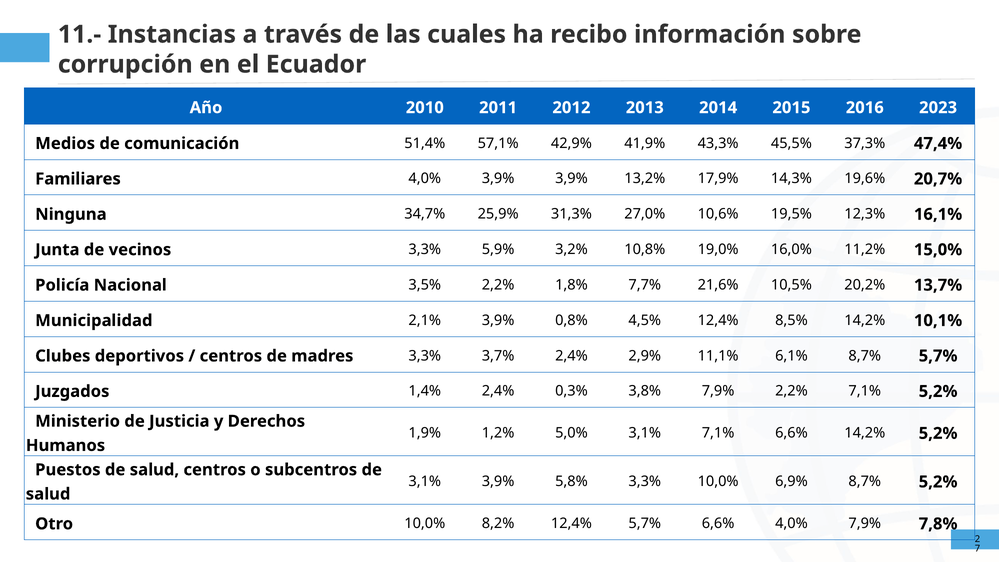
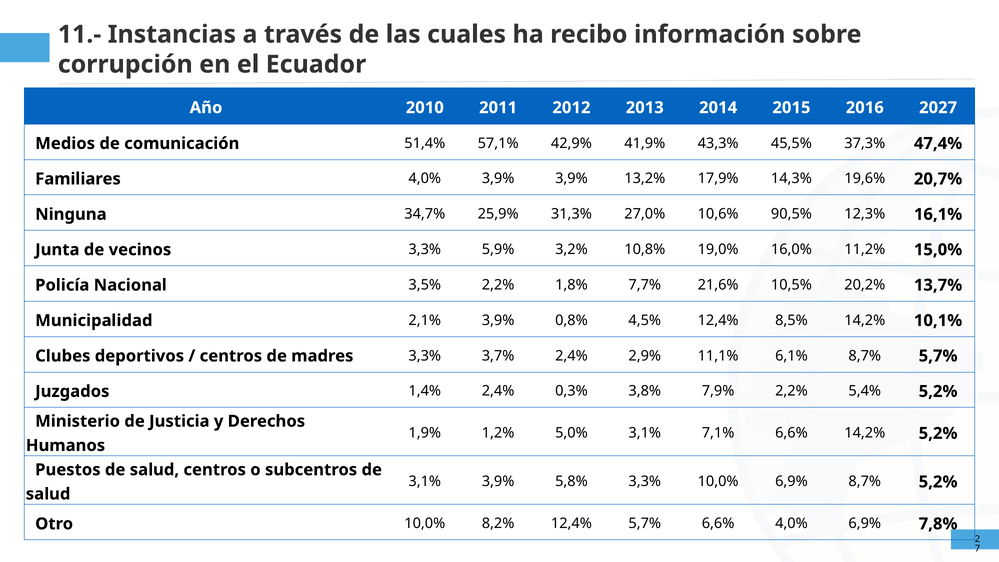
2023: 2023 -> 2027
19,5%: 19,5% -> 90,5%
2,2% 7,1%: 7,1% -> 5,4%
4,0% 7,9%: 7,9% -> 6,9%
